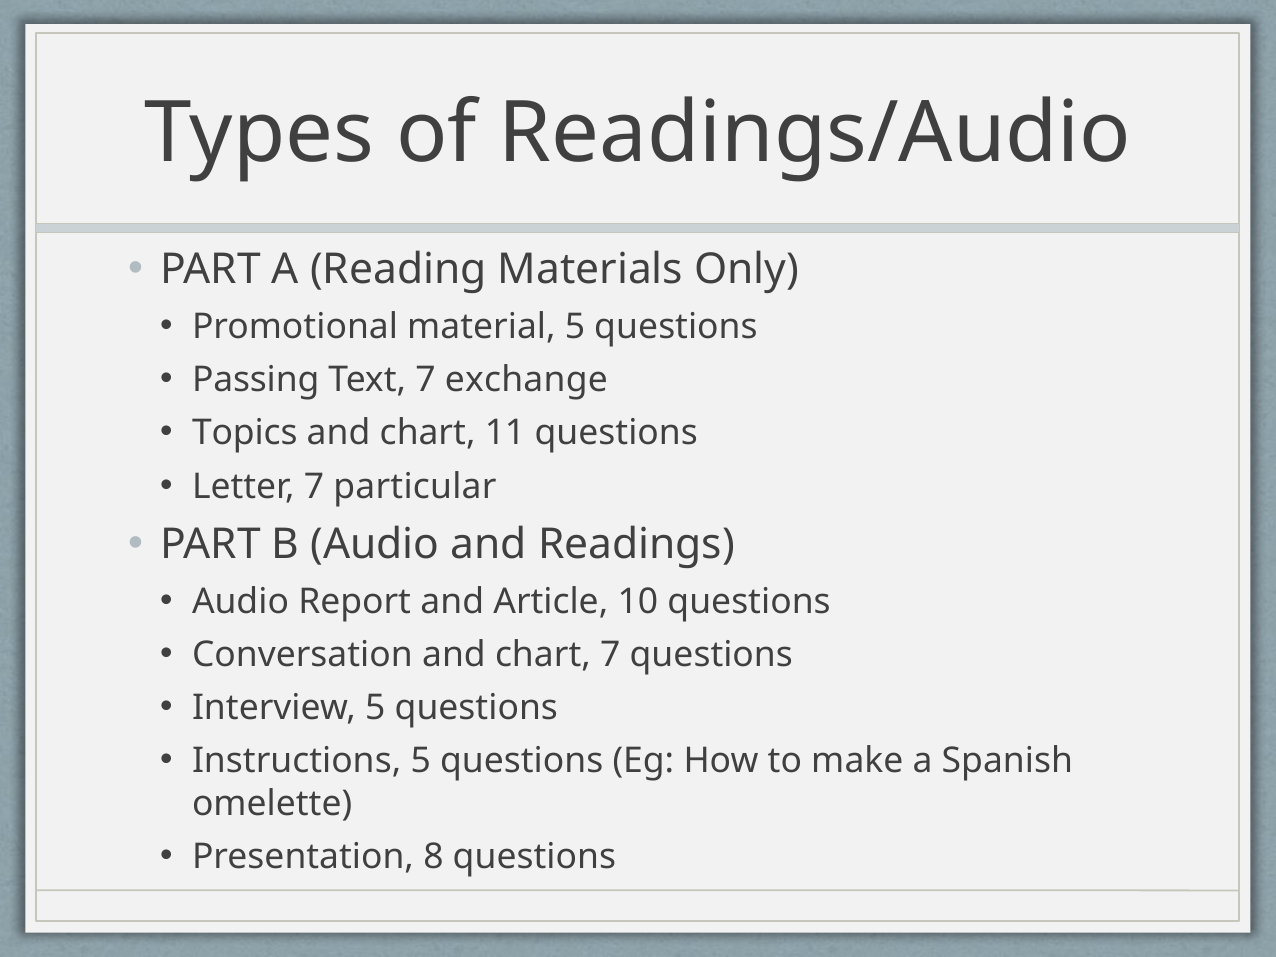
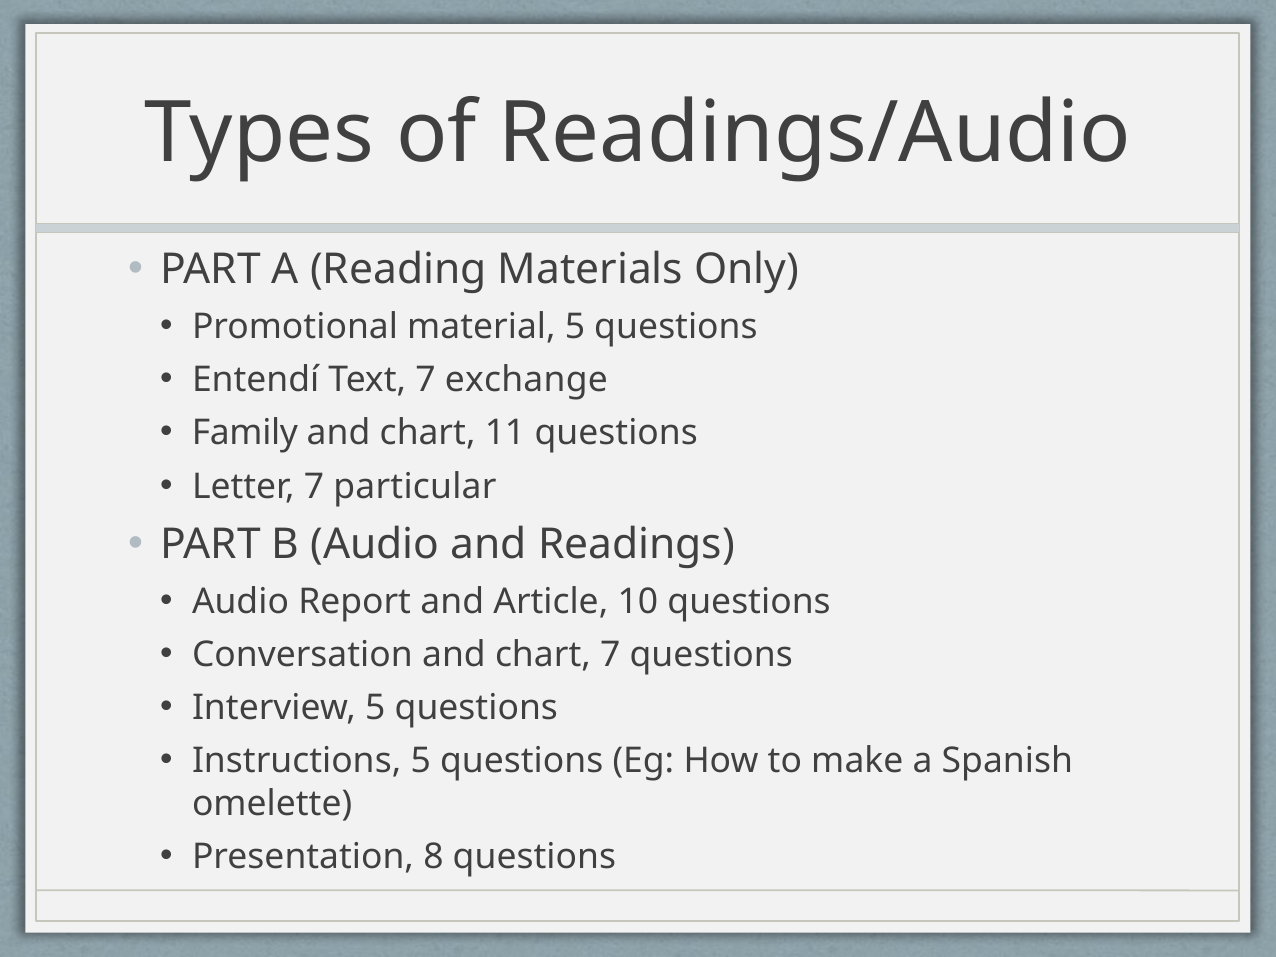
Passing: Passing -> Entendí
Topics: Topics -> Family
